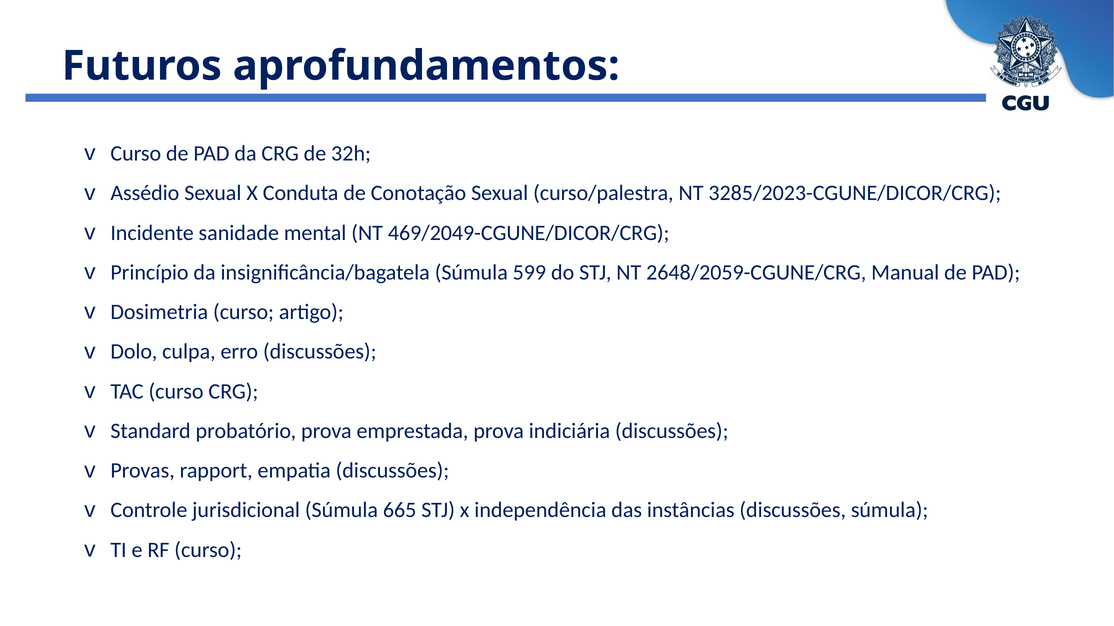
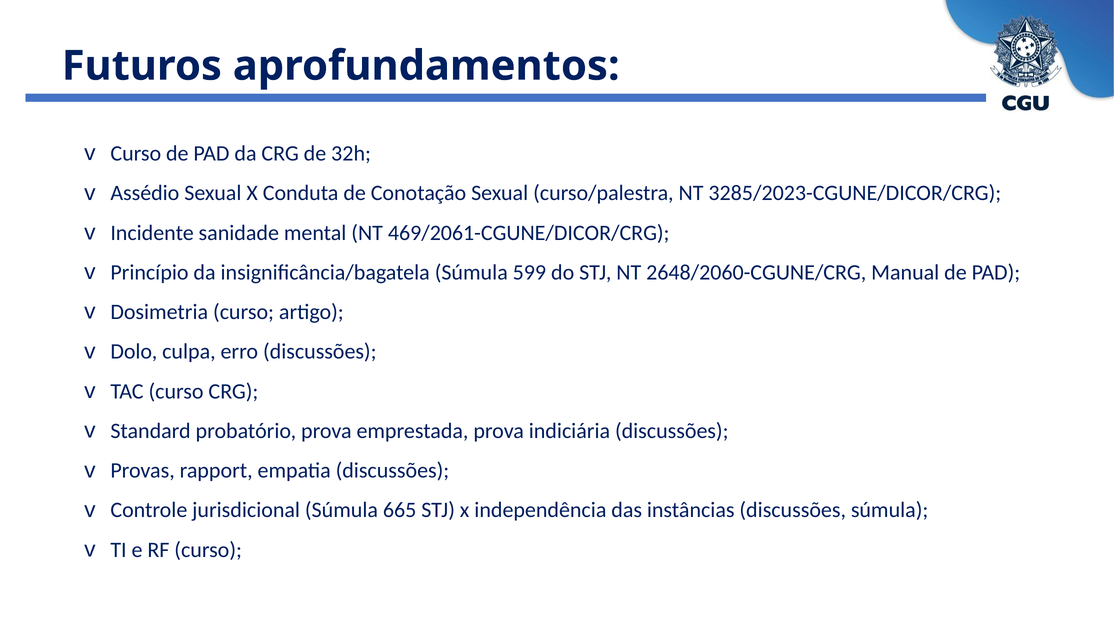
469/2049-CGUNE/DICOR/CRG: 469/2049-CGUNE/DICOR/CRG -> 469/2061-CGUNE/DICOR/CRG
2648/2059-CGUNE/CRG: 2648/2059-CGUNE/CRG -> 2648/2060-CGUNE/CRG
